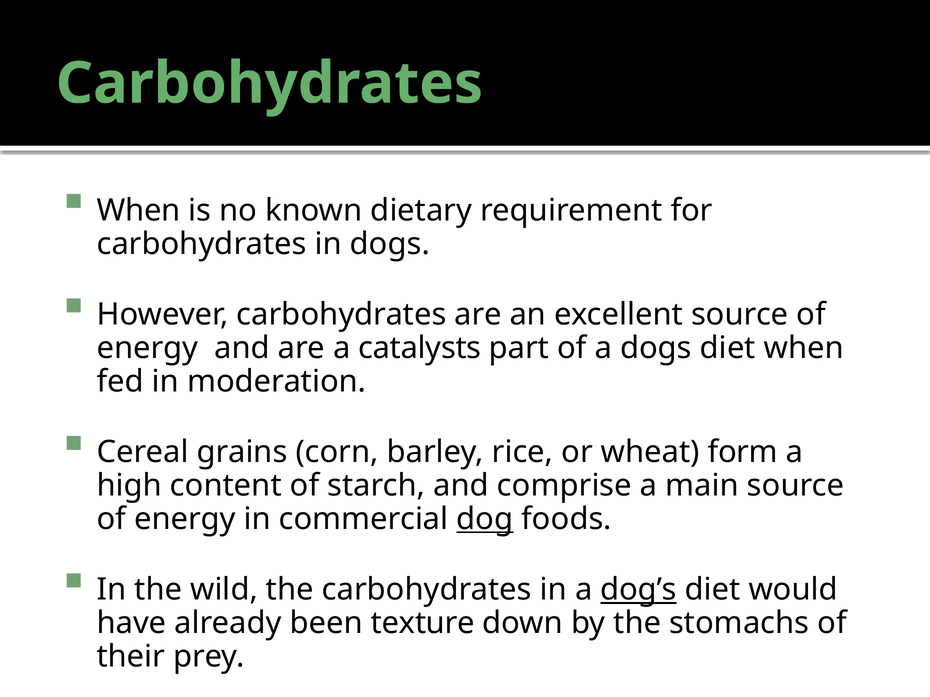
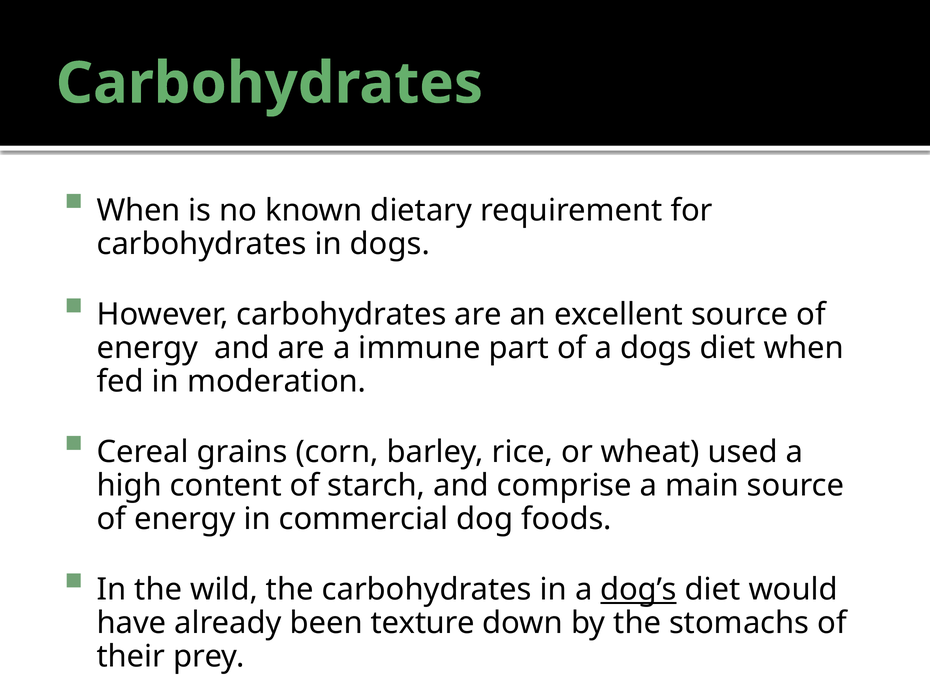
catalysts: catalysts -> immune
form: form -> used
dog underline: present -> none
